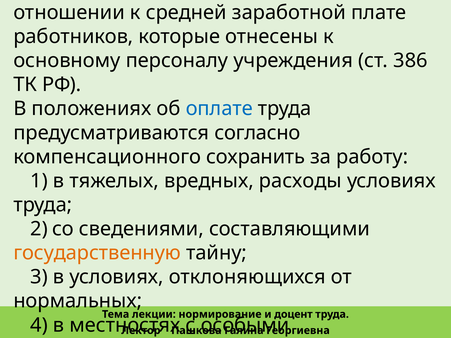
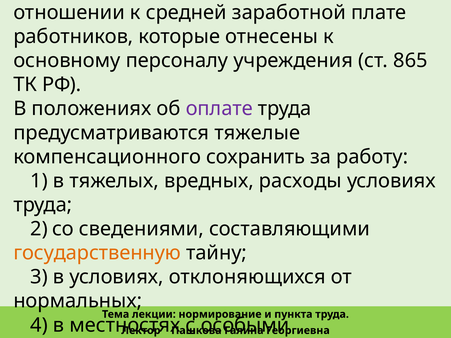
386: 386 -> 865
оплате colour: blue -> purple
согласно: согласно -> тяжелые
доцент: доцент -> пункта
